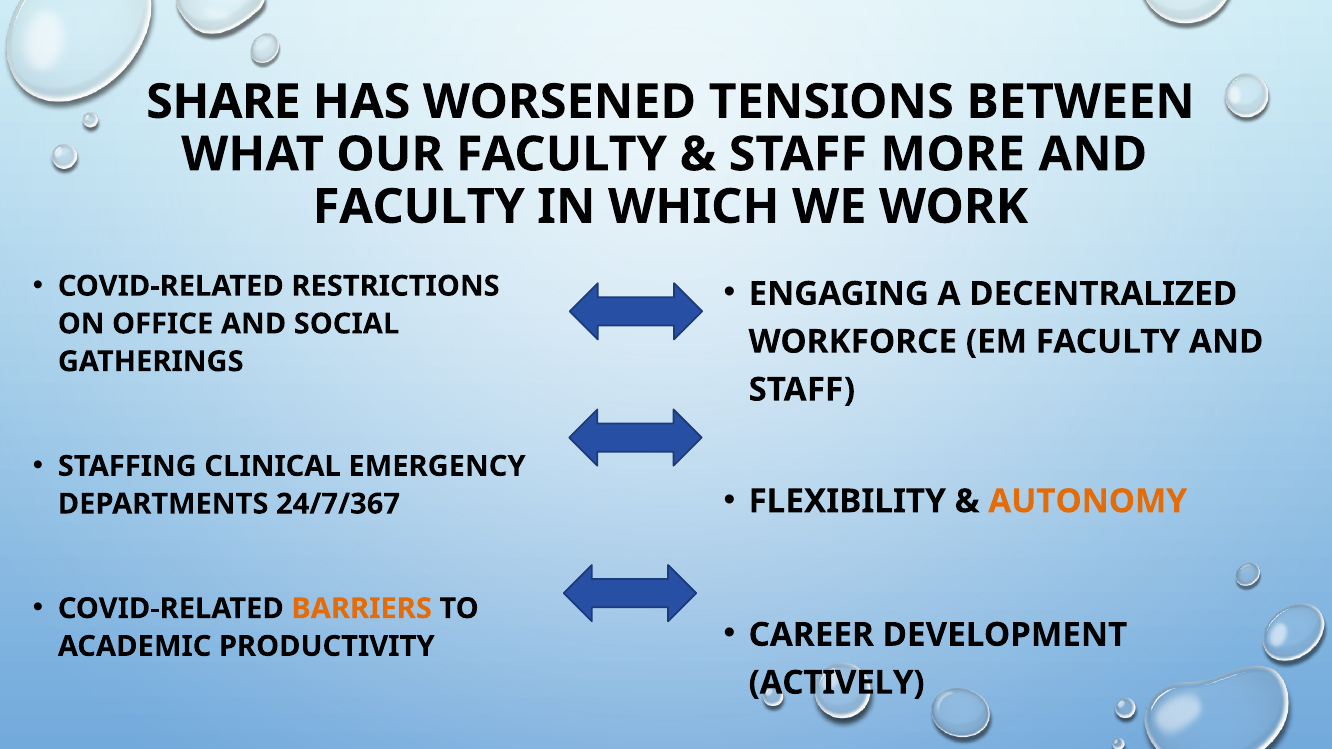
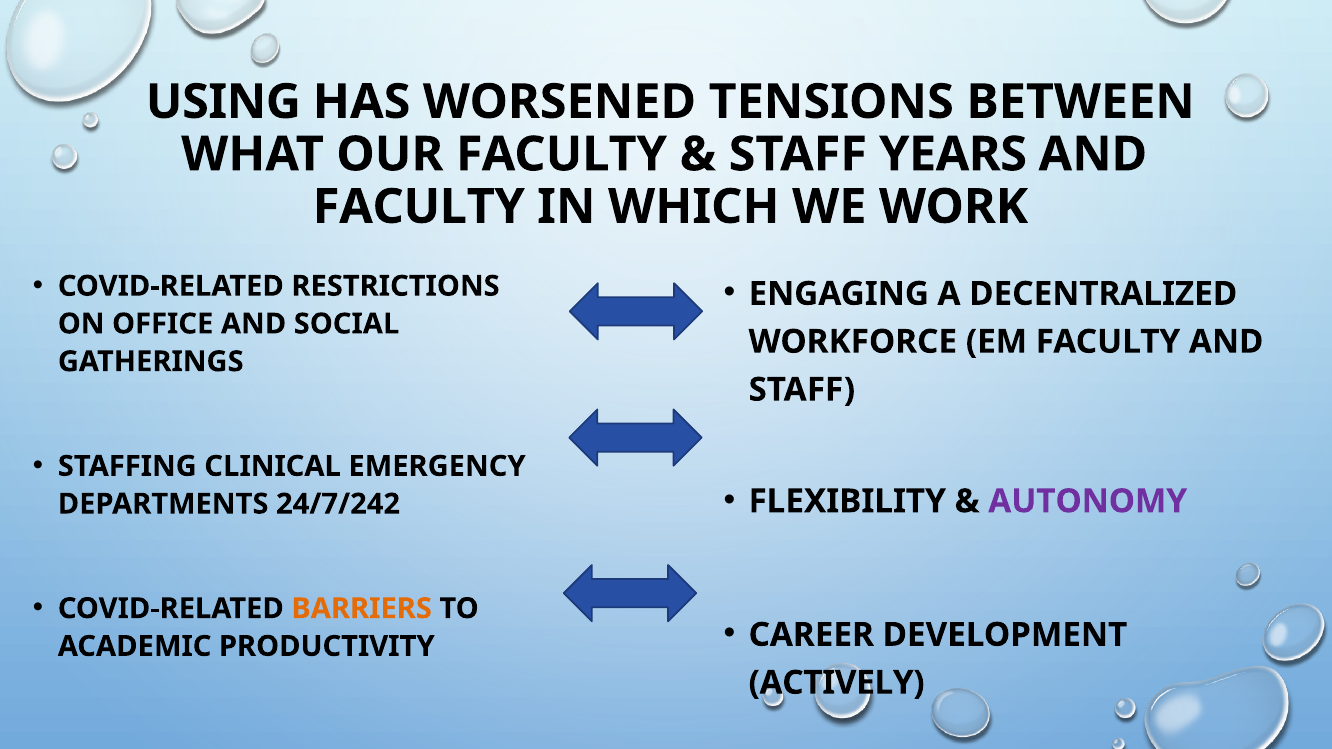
SHARE: SHARE -> USING
MORE: MORE -> YEARS
AUTONOMY colour: orange -> purple
24/7/367: 24/7/367 -> 24/7/242
